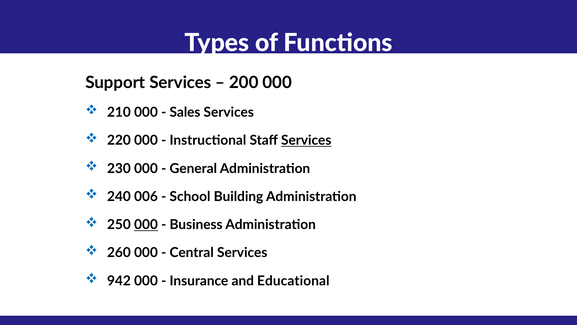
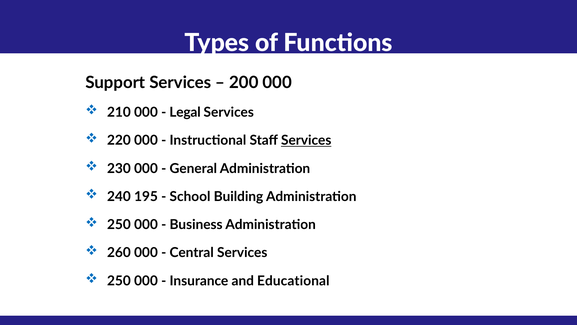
Sales: Sales -> Legal
006: 006 -> 195
000 at (146, 224) underline: present -> none
942 at (119, 281): 942 -> 250
